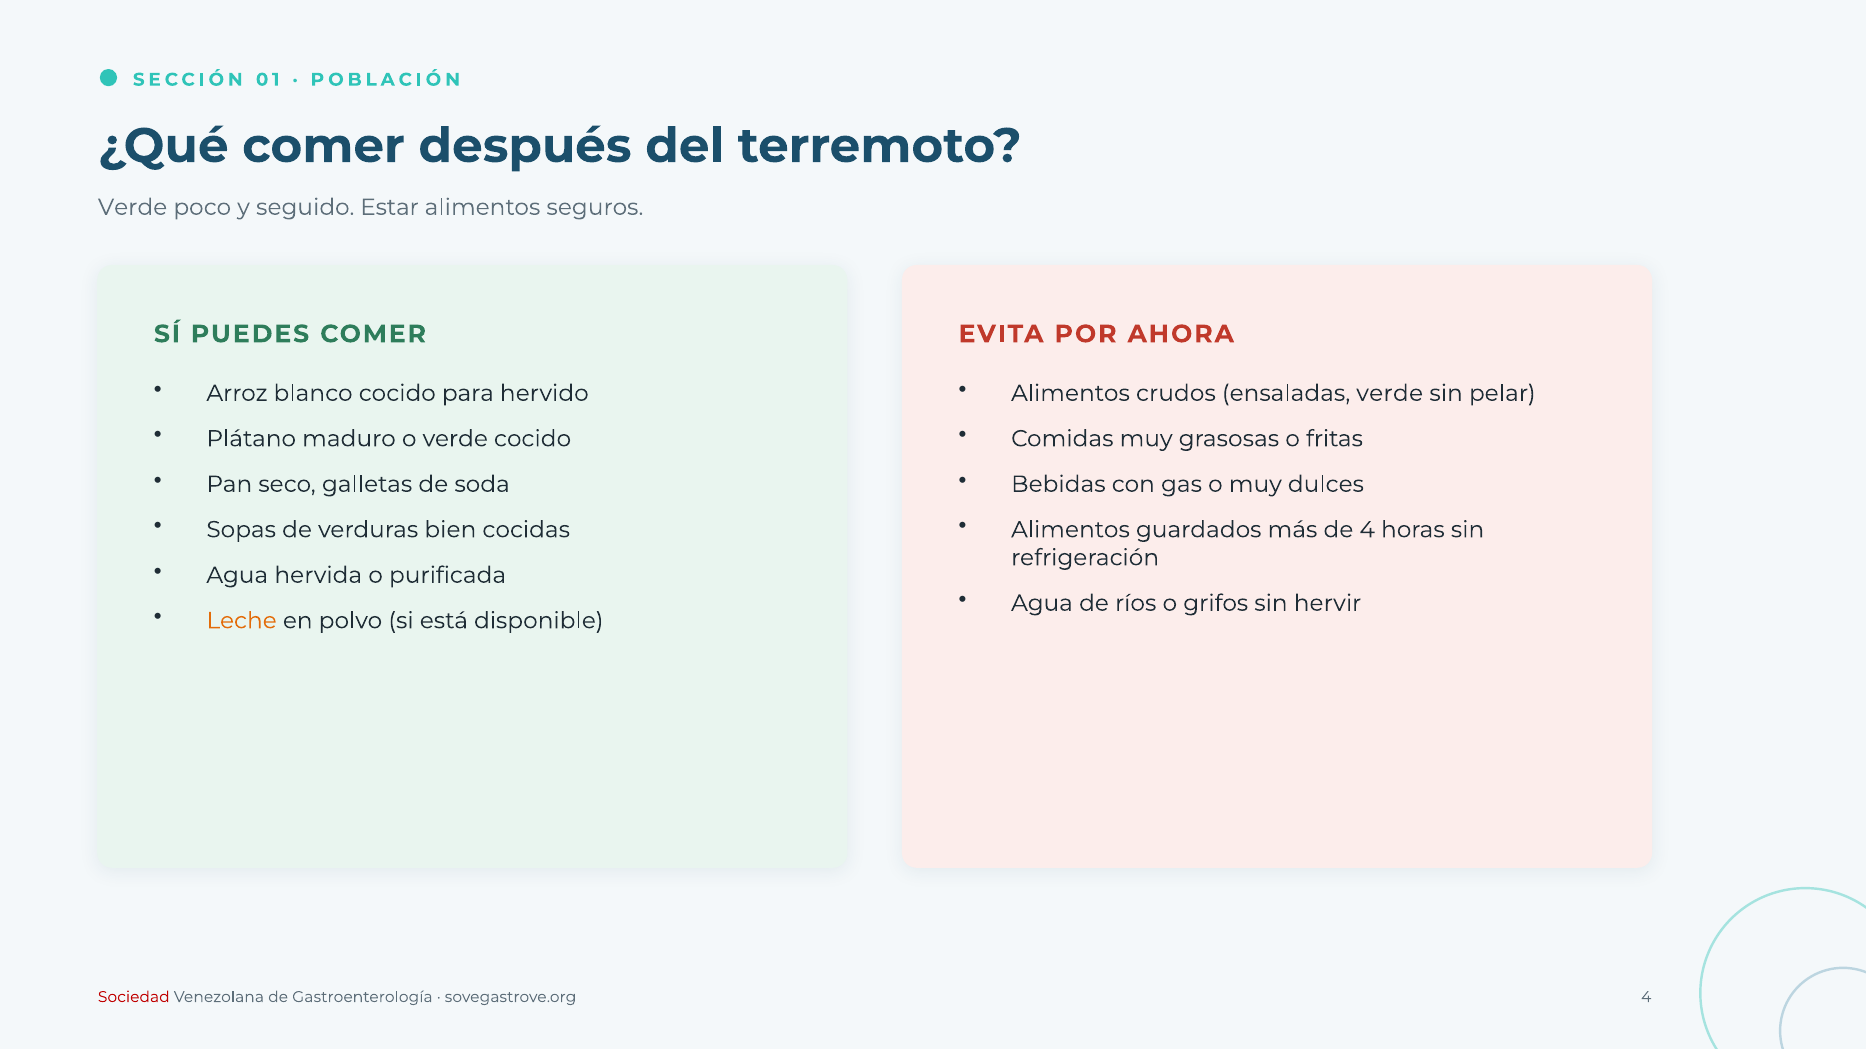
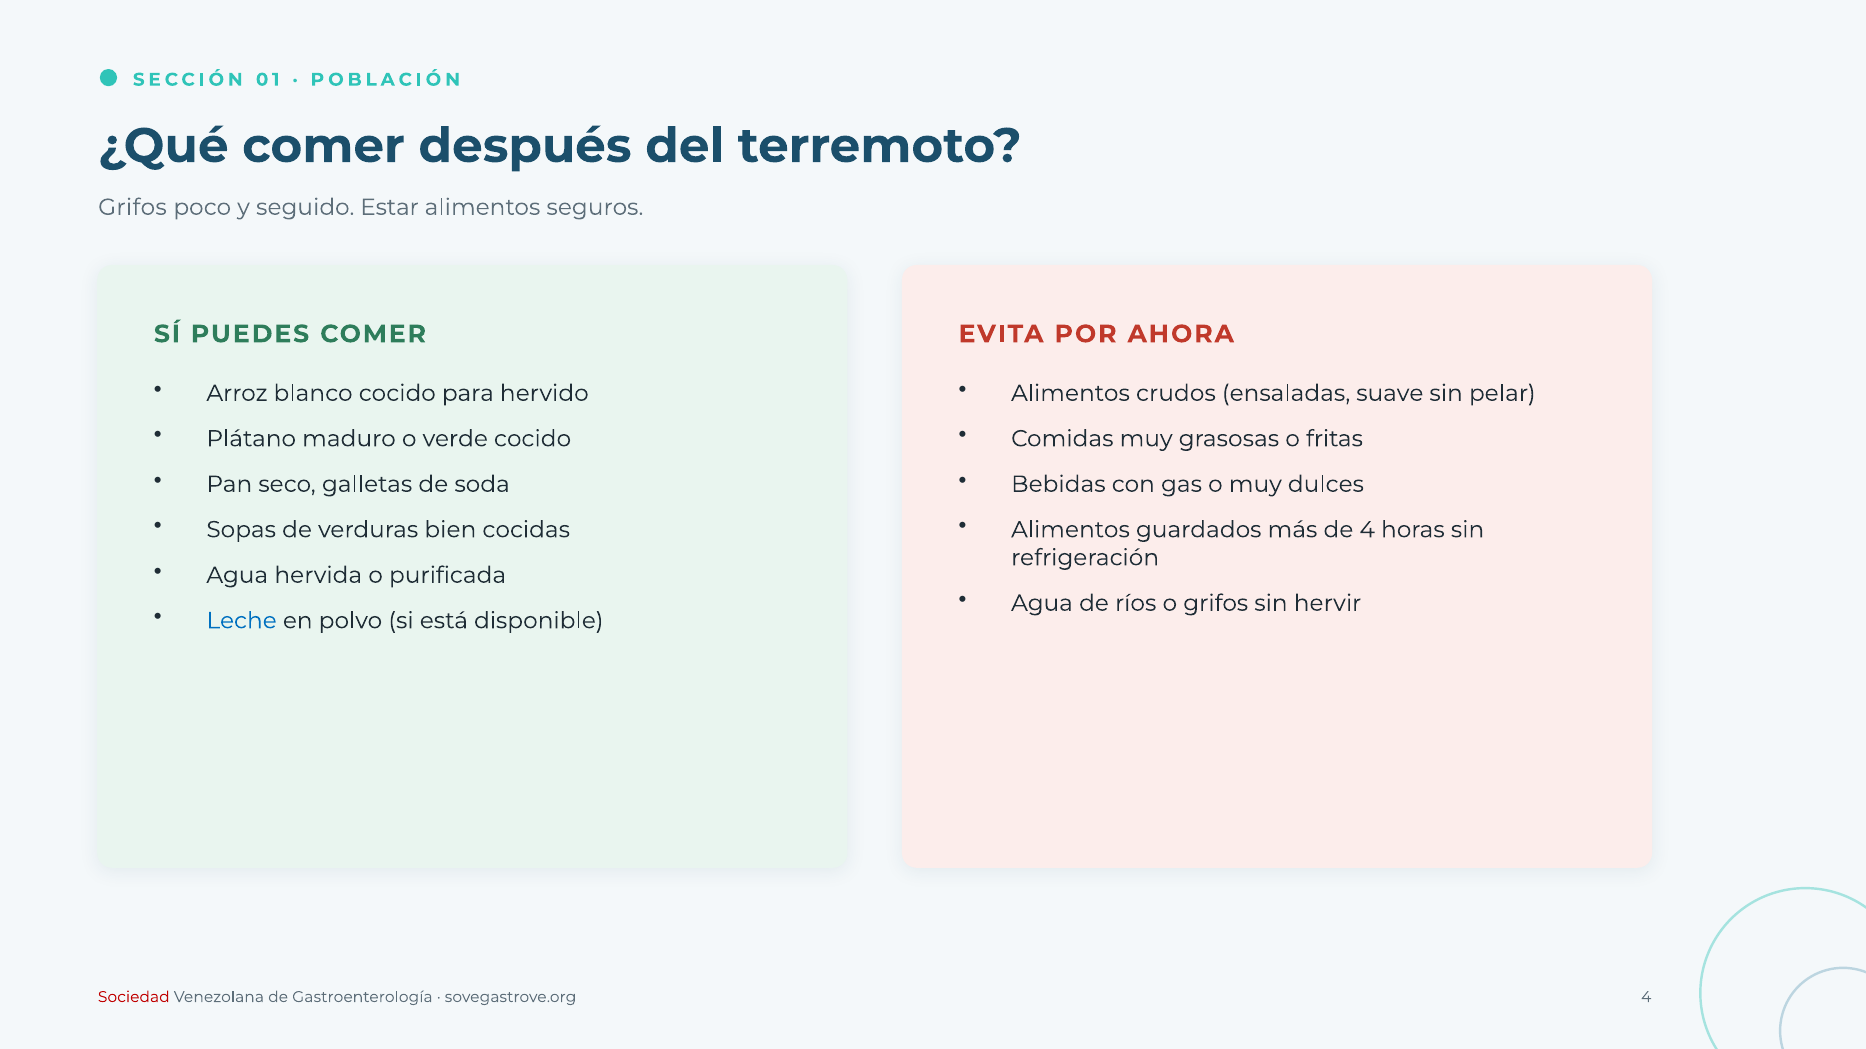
Verde at (133, 207): Verde -> Grifos
ensaladas verde: verde -> suave
Leche colour: orange -> blue
